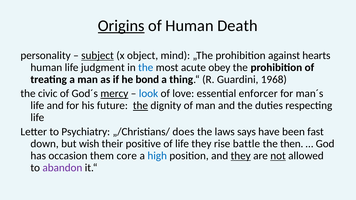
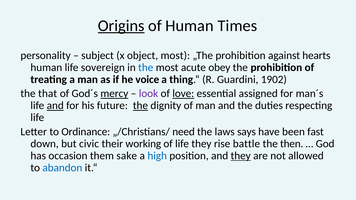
Death: Death -> Times
subject underline: present -> none
object mind: mind -> most
judgment: judgment -> sovereign
bond: bond -> voice
1968: 1968 -> 1902
civic: civic -> that
look colour: blue -> purple
love underline: none -> present
enforcer: enforcer -> assigned
and at (55, 106) underline: none -> present
Psychiatry: Psychiatry -> Ordinance
does: does -> need
wish: wish -> civic
positive: positive -> working
core: core -> sake
not underline: present -> none
abandon colour: purple -> blue
